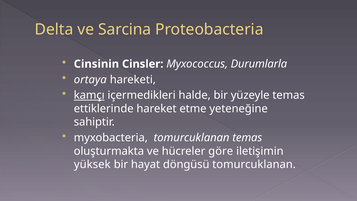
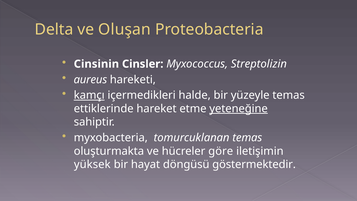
Sarcina: Sarcina -> Oluşan
Durumlarla: Durumlarla -> Streptolizin
ortaya: ortaya -> aureus
yeteneğine underline: none -> present
döngüsü tomurcuklanan: tomurcuklanan -> göstermektedir
